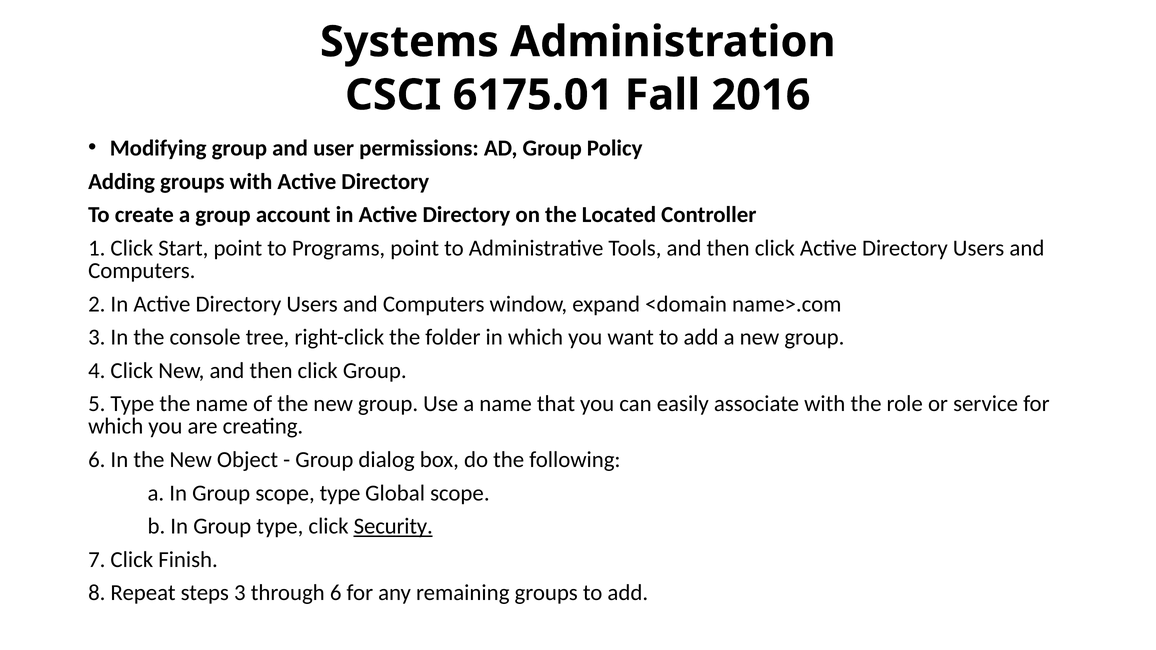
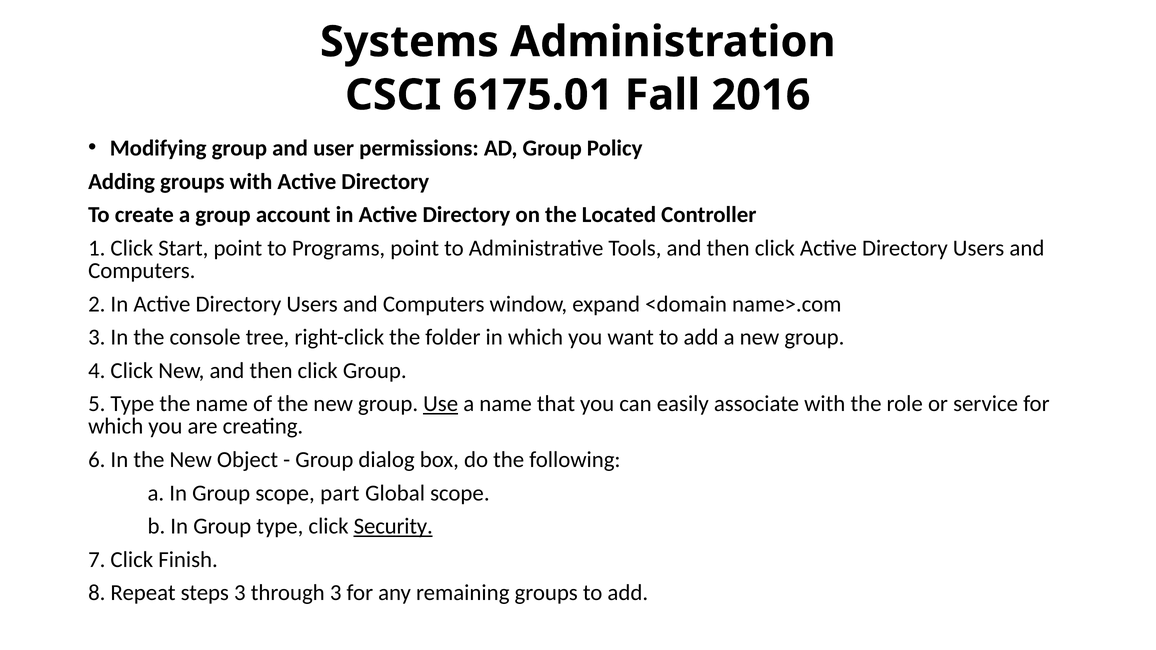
Use underline: none -> present
scope type: type -> part
through 6: 6 -> 3
